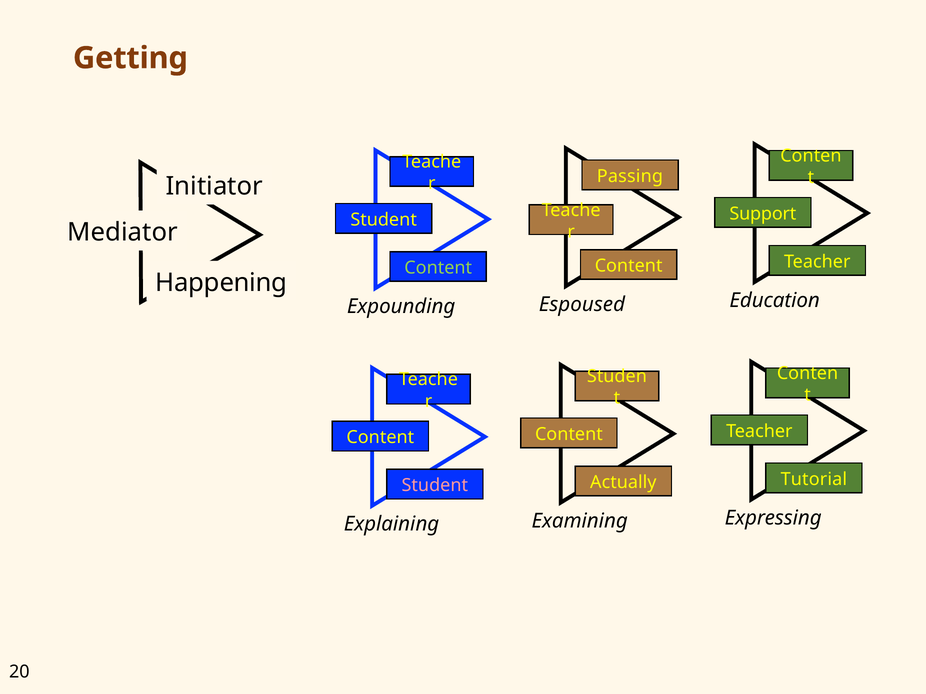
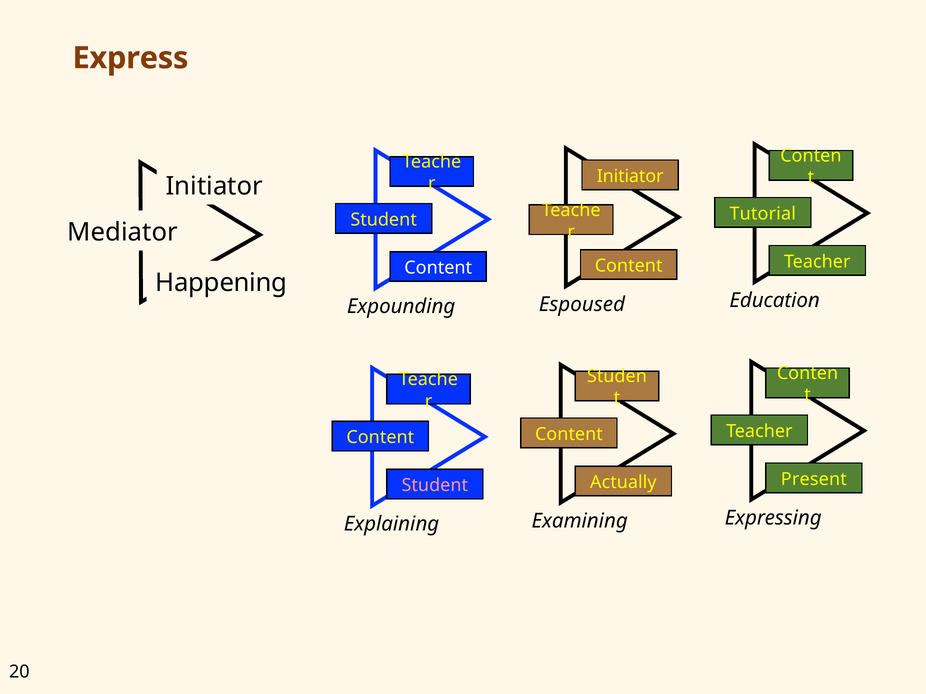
Getting: Getting -> Express
Passing at (630, 176): Passing -> Initiator
Support: Support -> Tutorial
Content at (438, 268) colour: light green -> white
Tutorial: Tutorial -> Present
